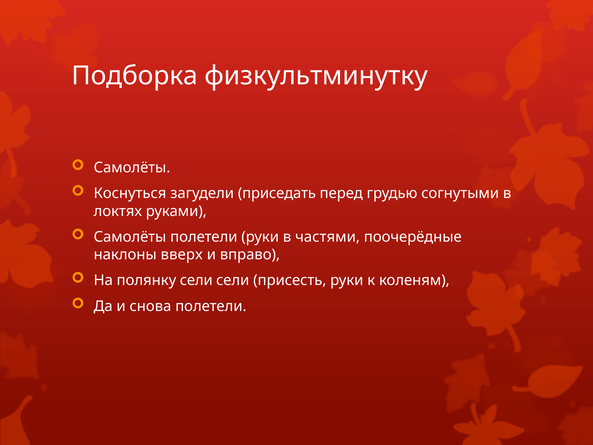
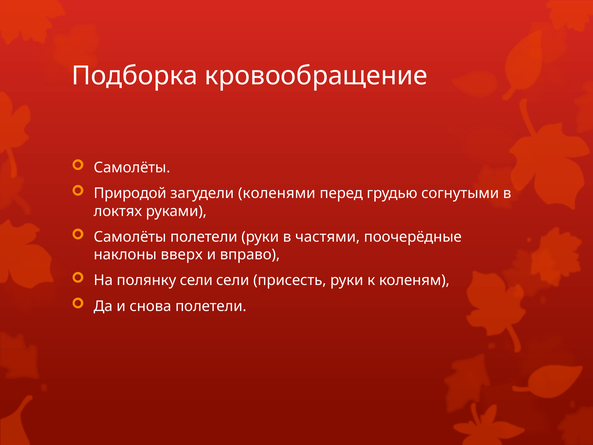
физкультминутку: физкультминутку -> кровообращение
Коснуться: Коснуться -> Природой
приседать: приседать -> коленями
